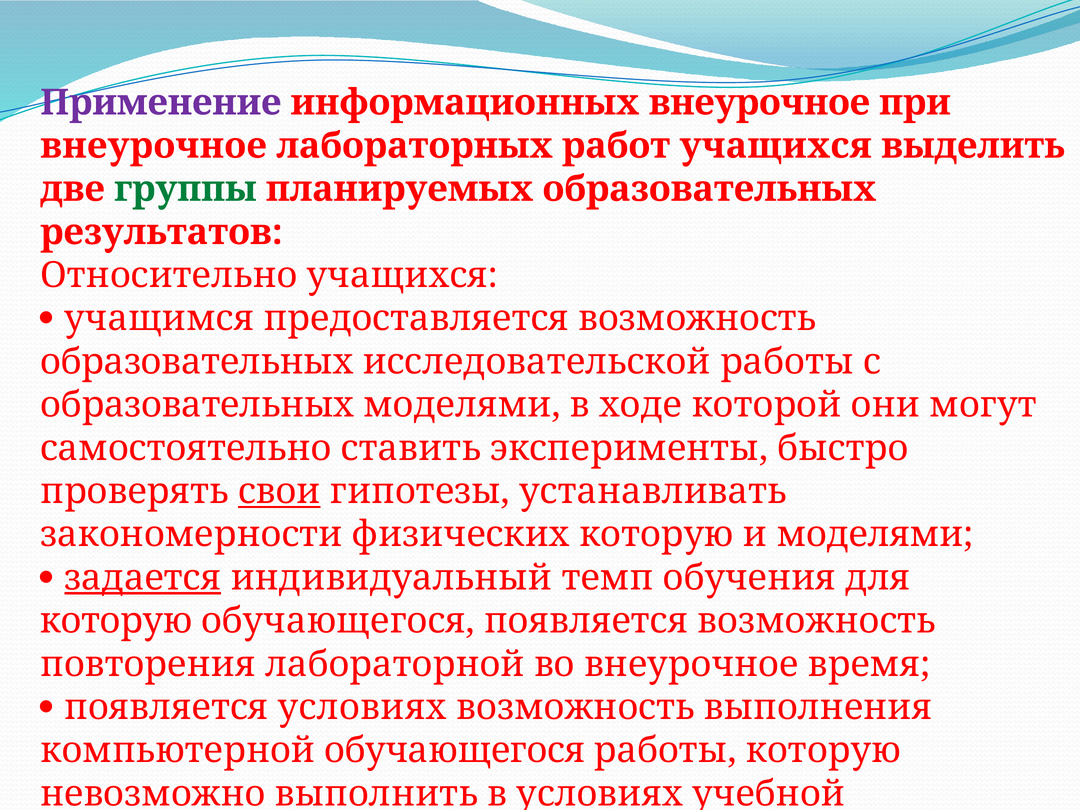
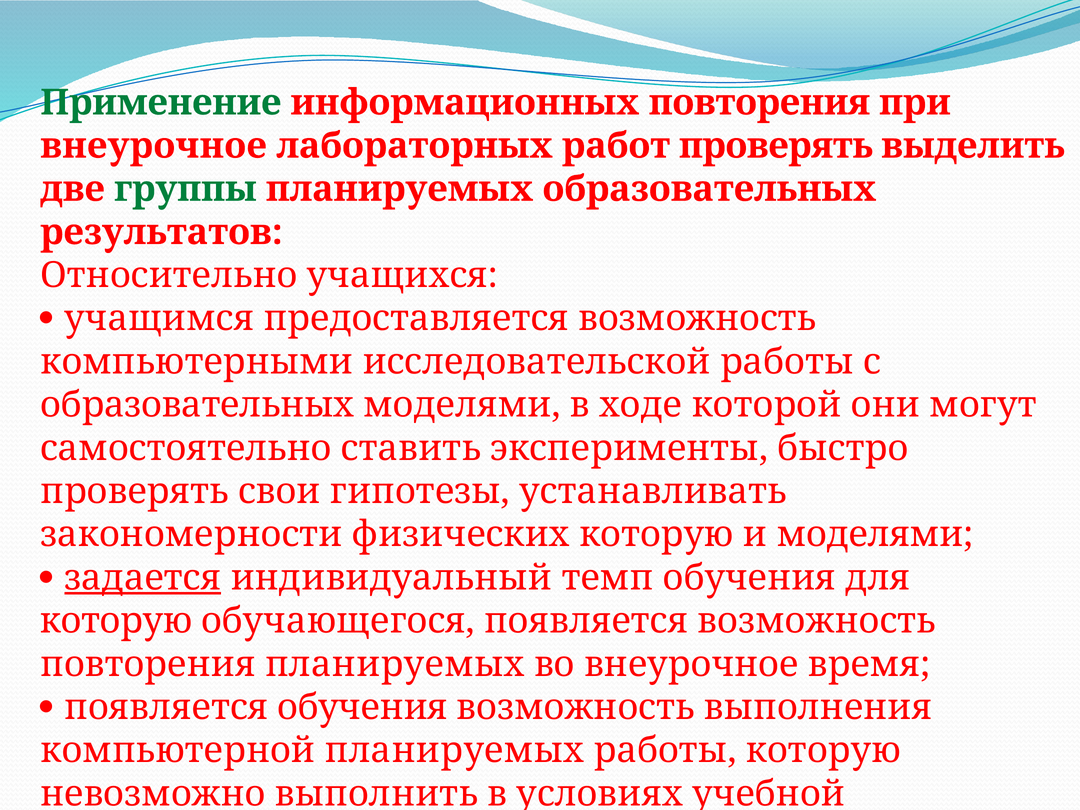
Применение colour: purple -> green
информационных внеурочное: внеурочное -> повторения
работ учащихся: учащихся -> проверять
образовательных at (197, 362): образовательных -> компьютерными
свои underline: present -> none
повторения лабораторной: лабораторной -> планируемых
появляется условиях: условиях -> обучения
компьютерной обучающегося: обучающегося -> планируемых
